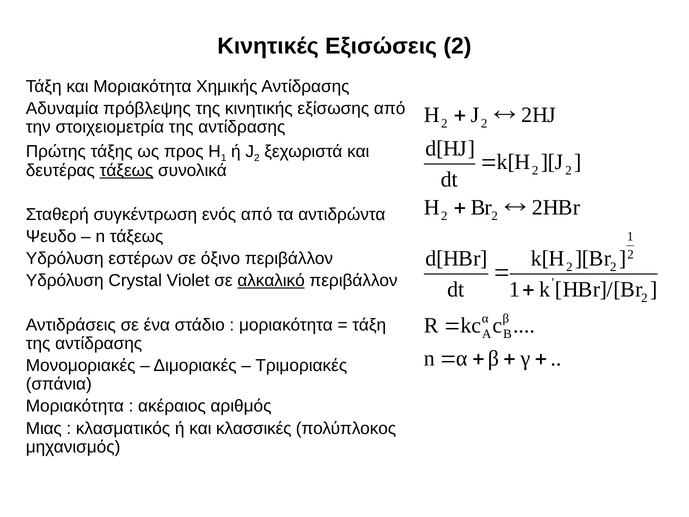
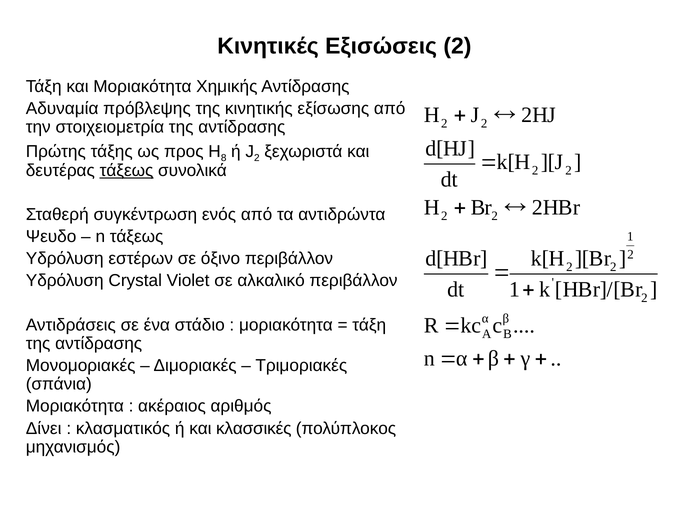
1 at (224, 158): 1 -> 8
αλκαλικό underline: present -> none
Μιας: Μιας -> Δίνει
